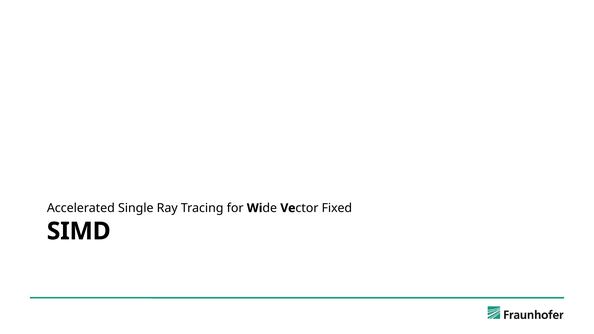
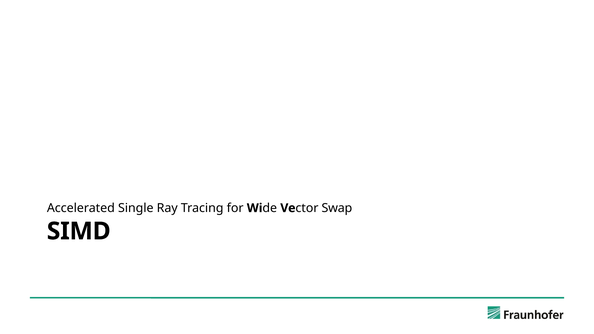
Fixed: Fixed -> Swap
